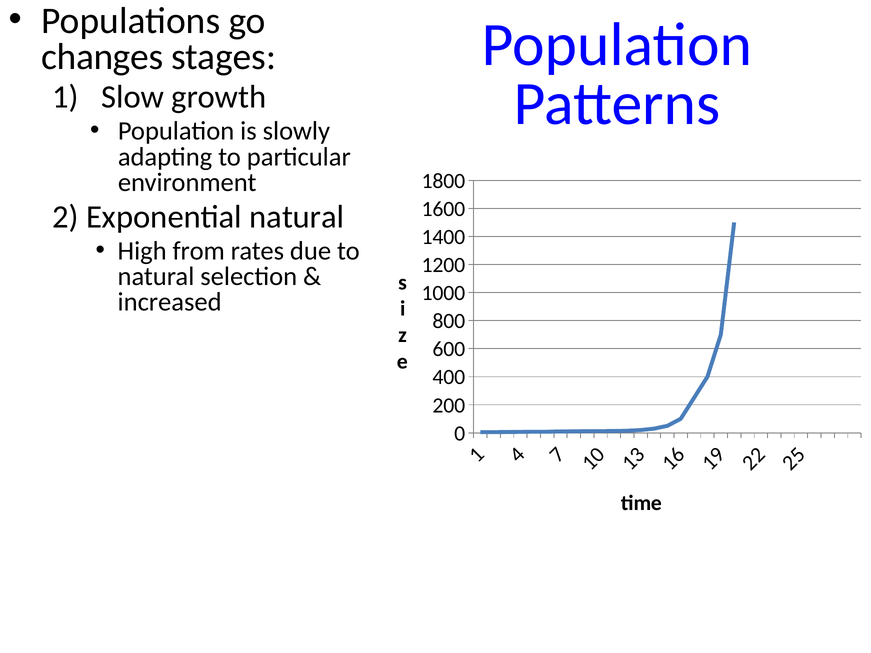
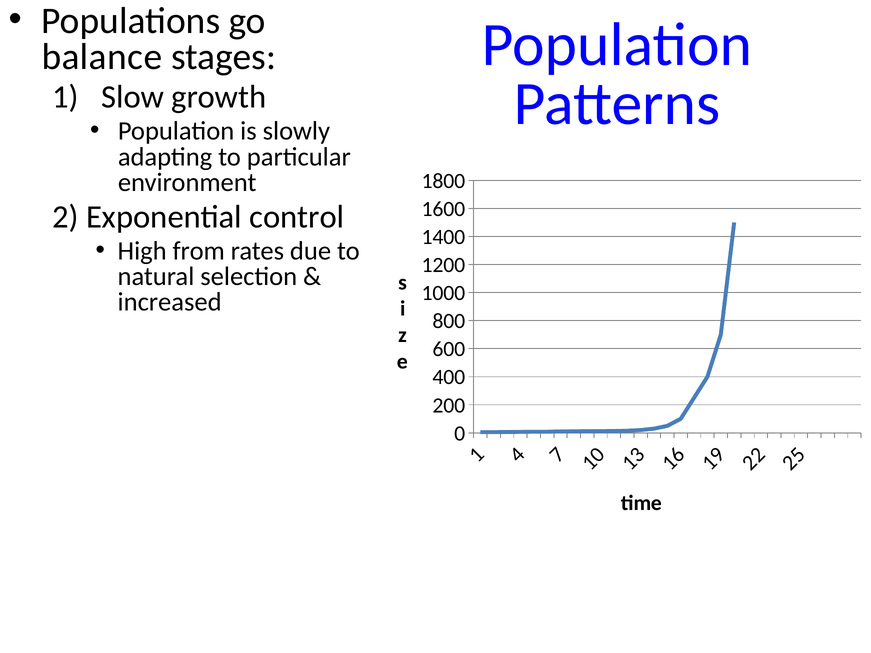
changes: changes -> balance
Exponential natural: natural -> control
